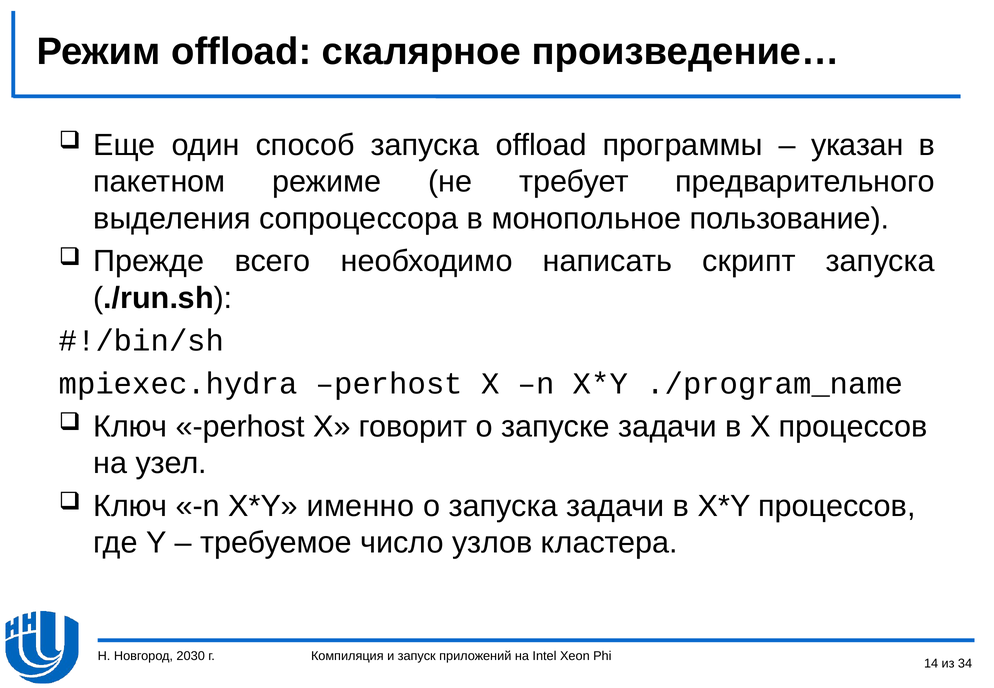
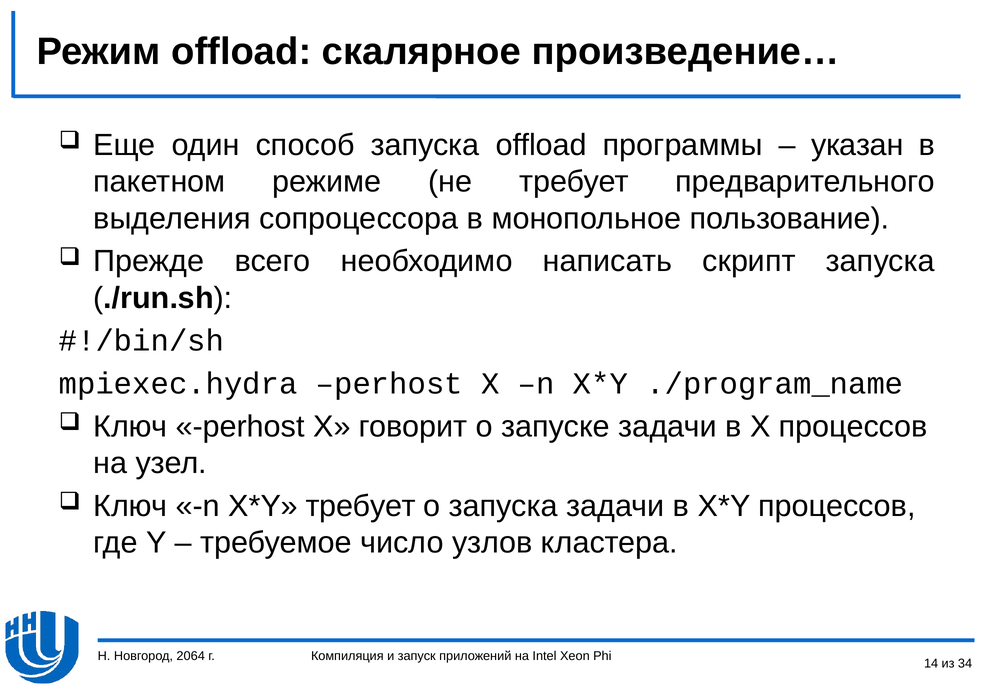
именно at (360, 506): именно -> требует
2030: 2030 -> 2064
